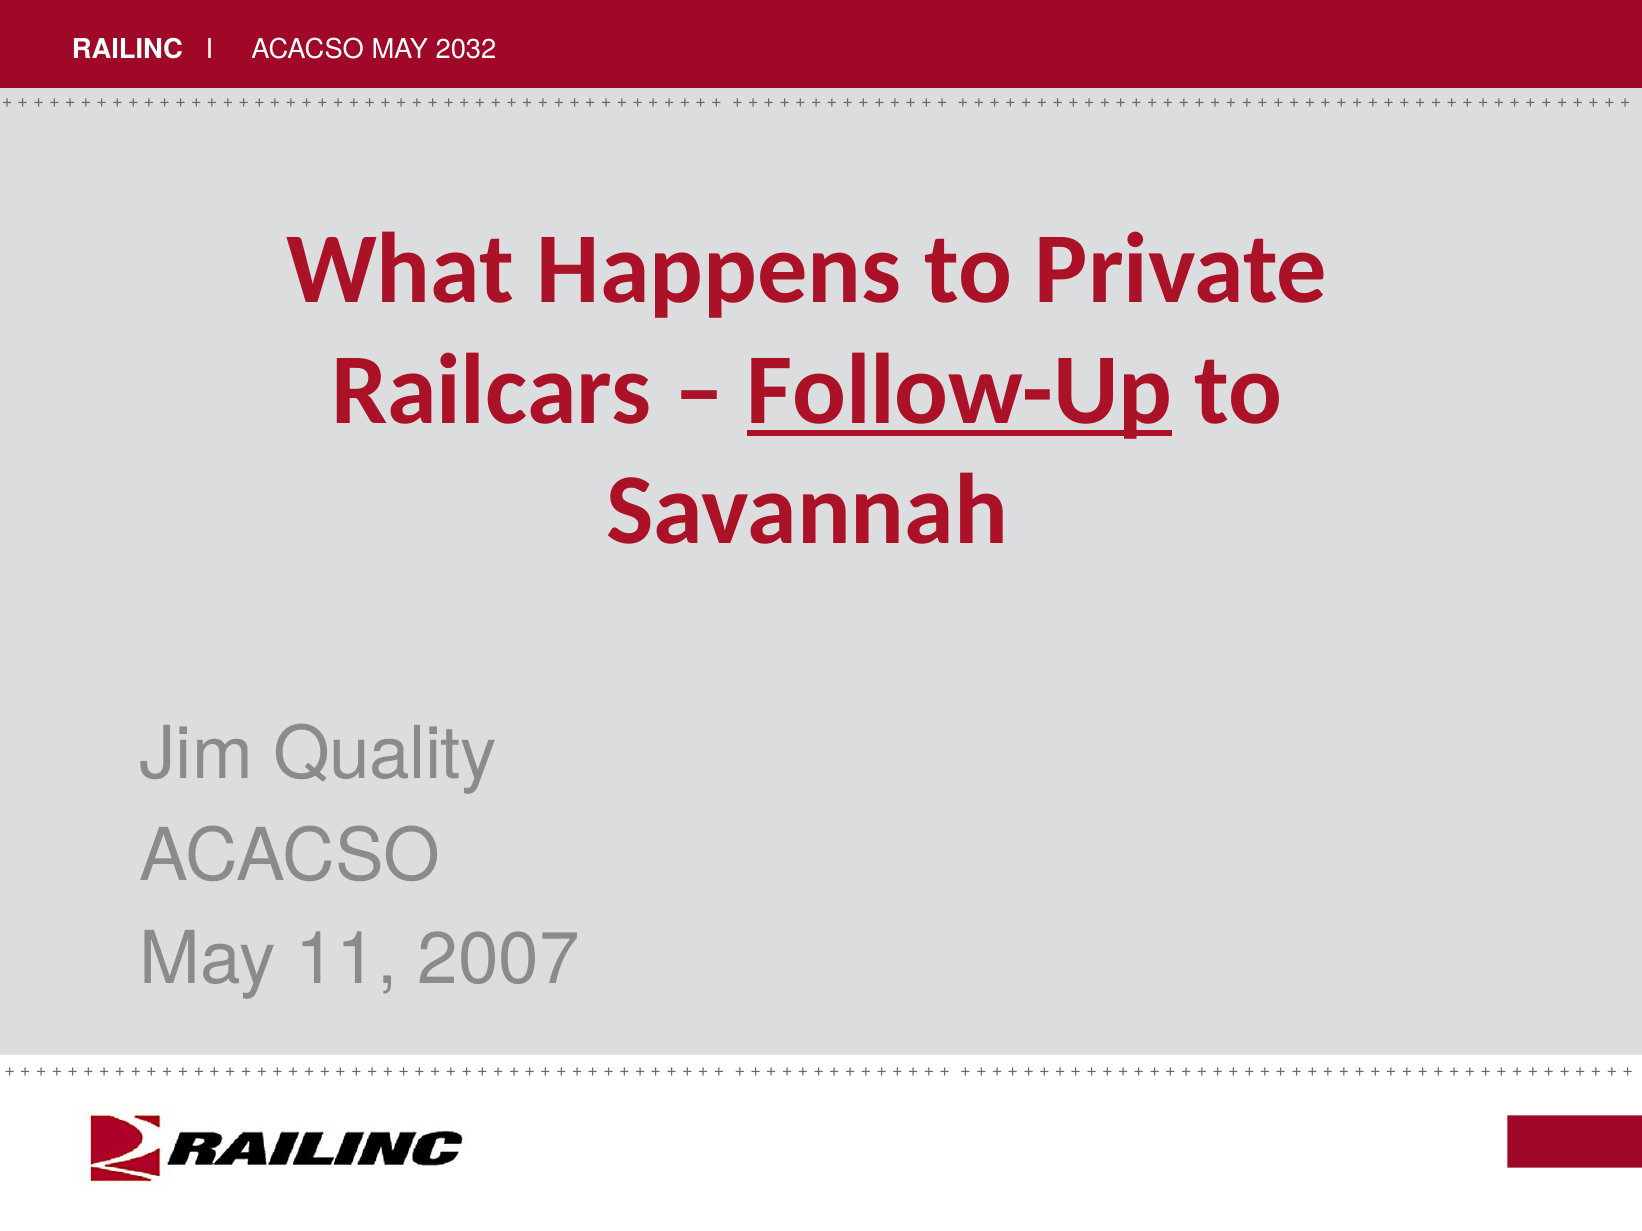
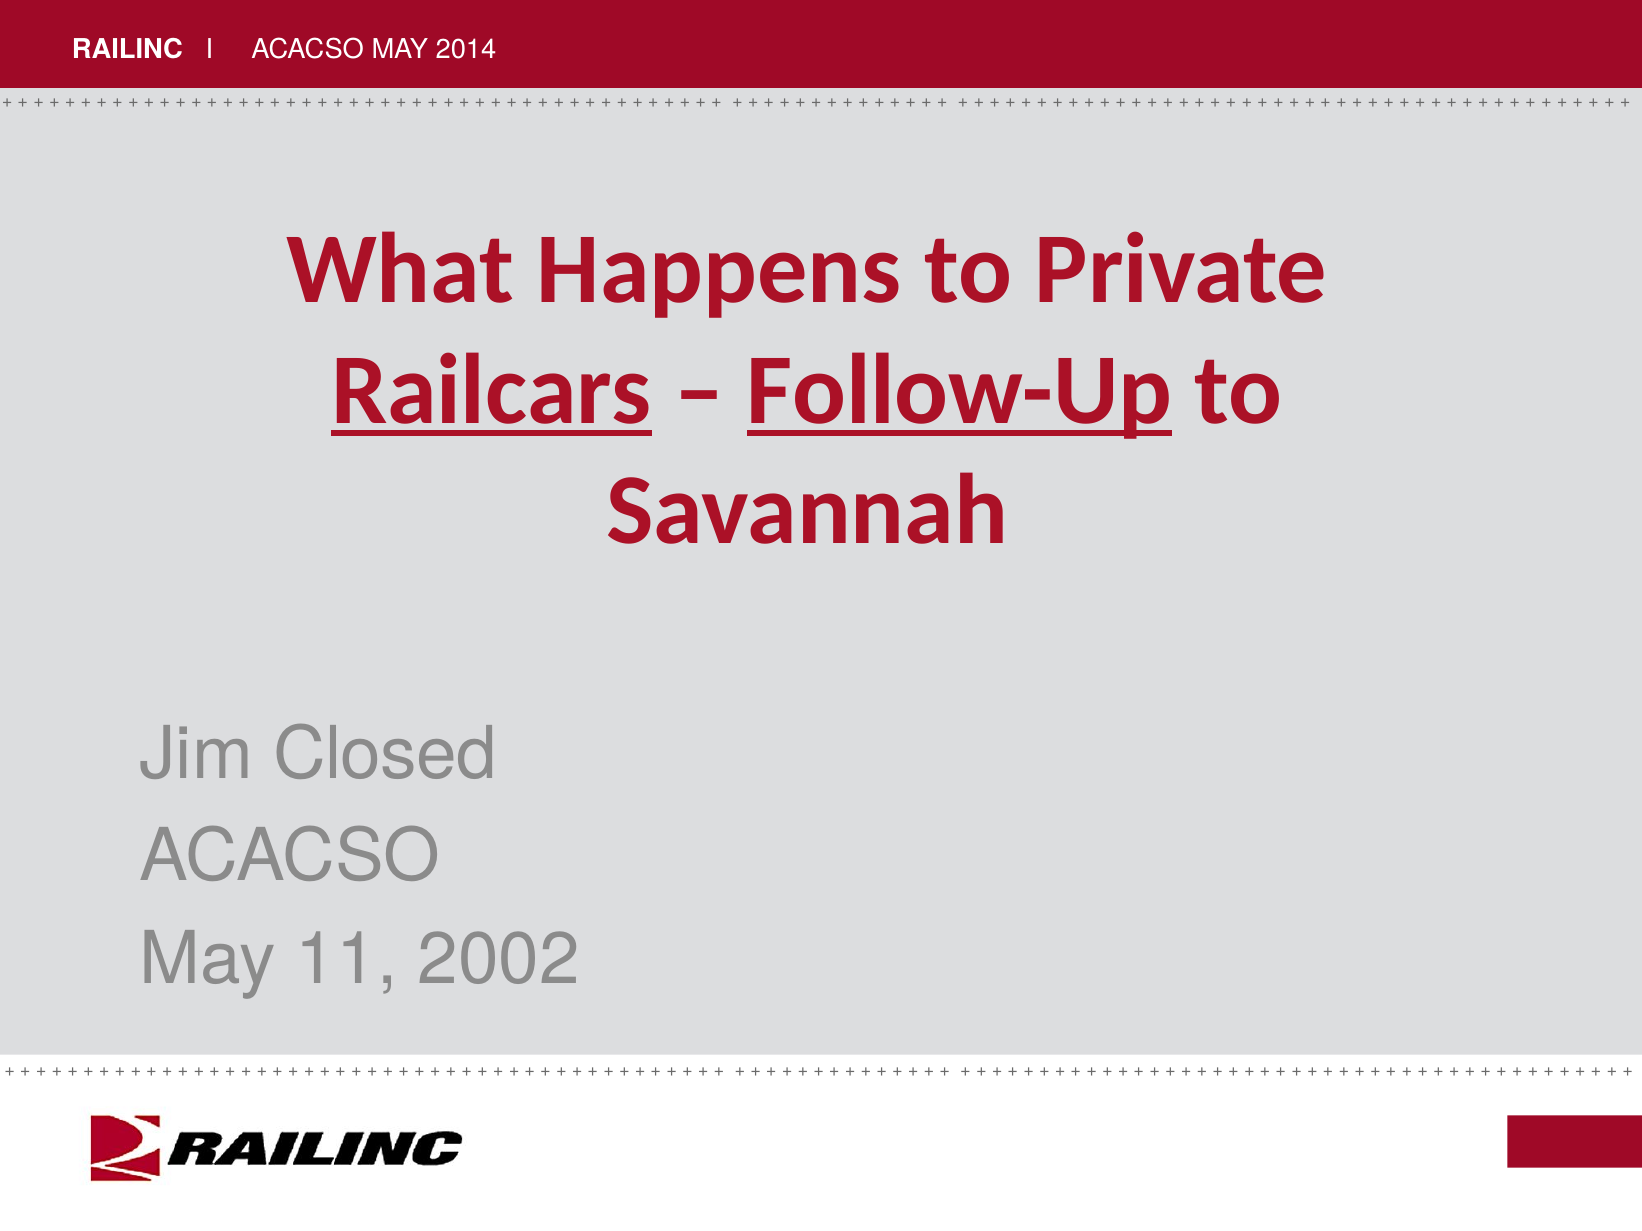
2032: 2032 -> 2014
Railcars underline: none -> present
Quality: Quality -> Closed
2007: 2007 -> 2002
